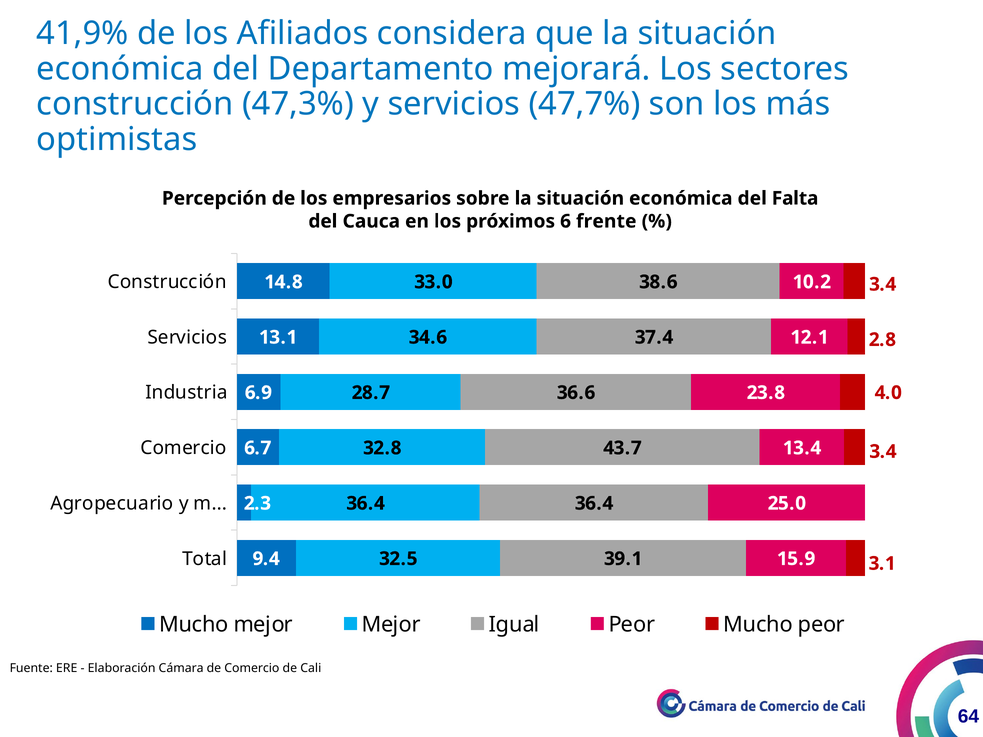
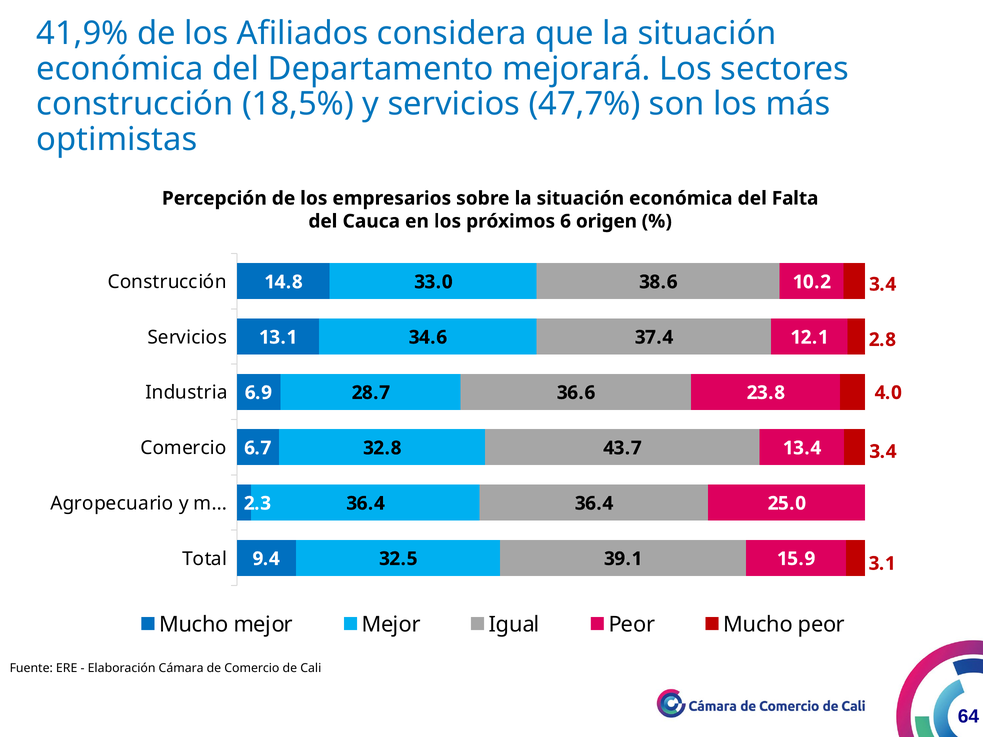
47,3%: 47,3% -> 18,5%
frente: frente -> origen
